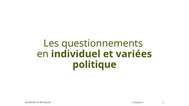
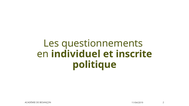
variées: variées -> inscrite
